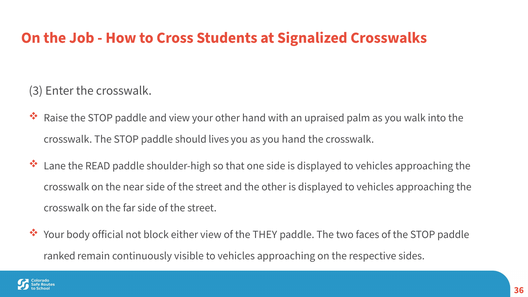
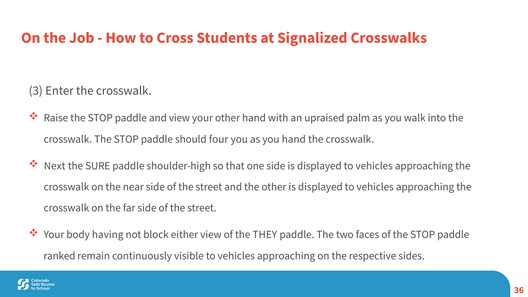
lives: lives -> four
Lane: Lane -> Next
READ: READ -> SURE
official: official -> having
